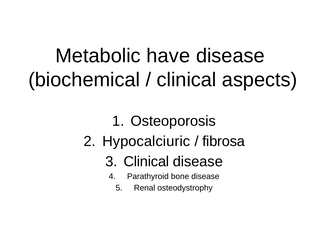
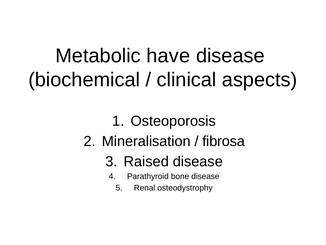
Hypocalciuric: Hypocalciuric -> Mineralisation
Clinical at (146, 161): Clinical -> Raised
